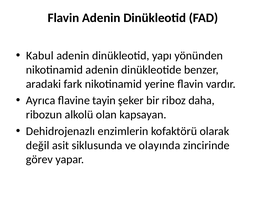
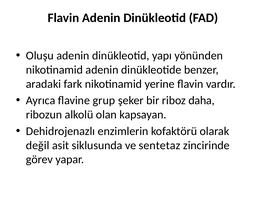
Kabul: Kabul -> Oluşu
tayin: tayin -> grup
olayında: olayında -> sentetaz
